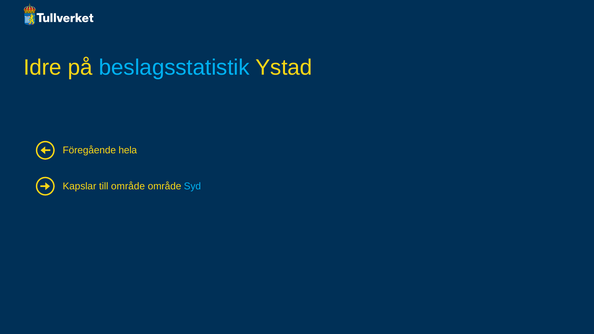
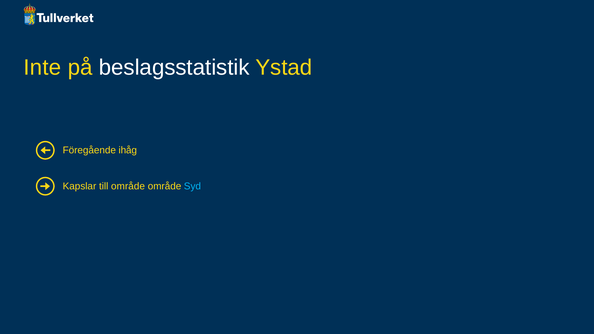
Idre: Idre -> Inte
beslagsstatistik colour: light blue -> white
hela: hela -> ihåg
